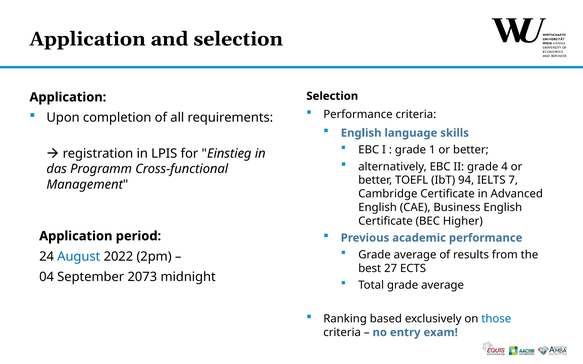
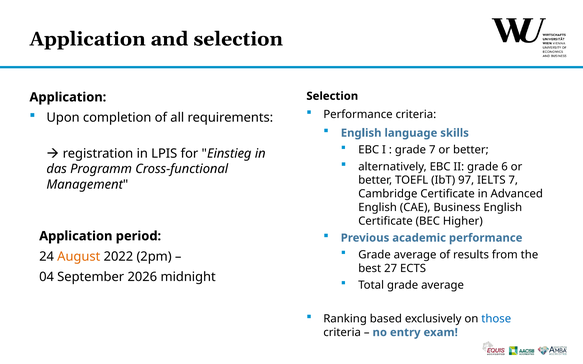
grade 1: 1 -> 7
4: 4 -> 6
94: 94 -> 97
August colour: blue -> orange
2073: 2073 -> 2026
